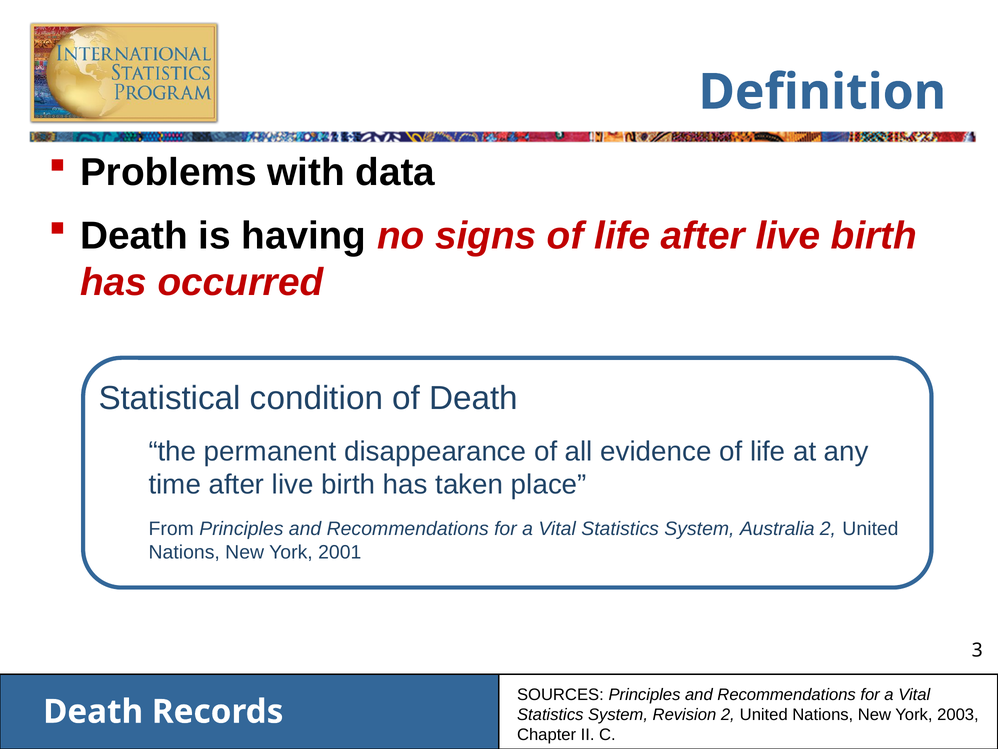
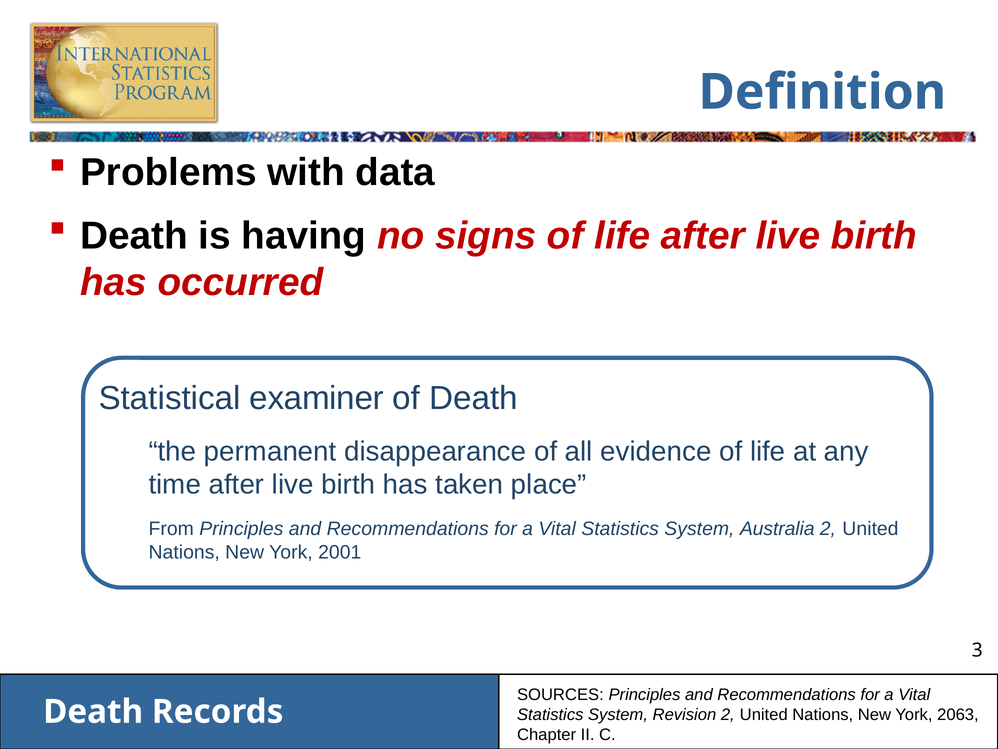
condition: condition -> examiner
2003: 2003 -> 2063
